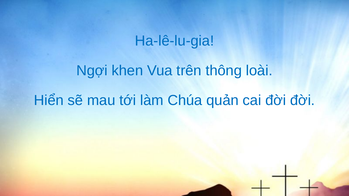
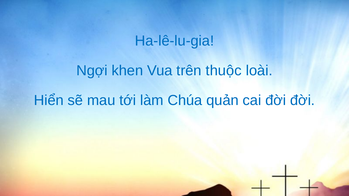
thông: thông -> thuộc
